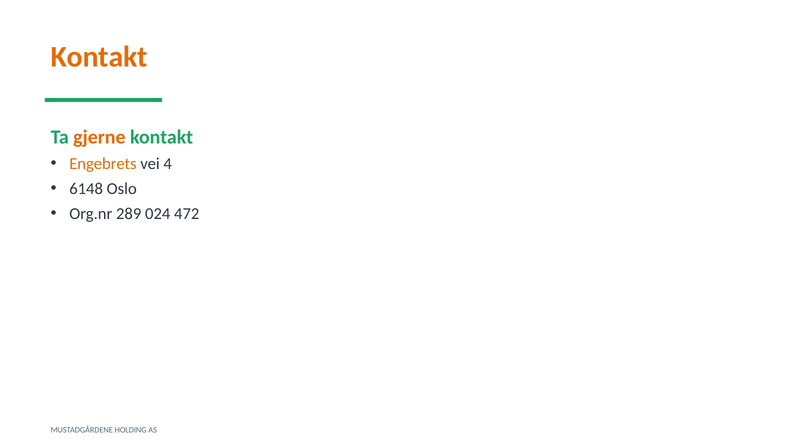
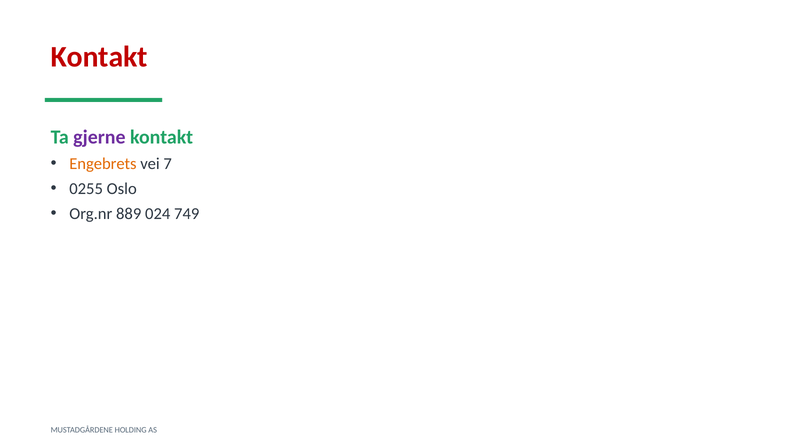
Kontakt at (99, 57) colour: orange -> red
gjerne colour: orange -> purple
4: 4 -> 7
6148: 6148 -> 0255
289: 289 -> 889
472: 472 -> 749
